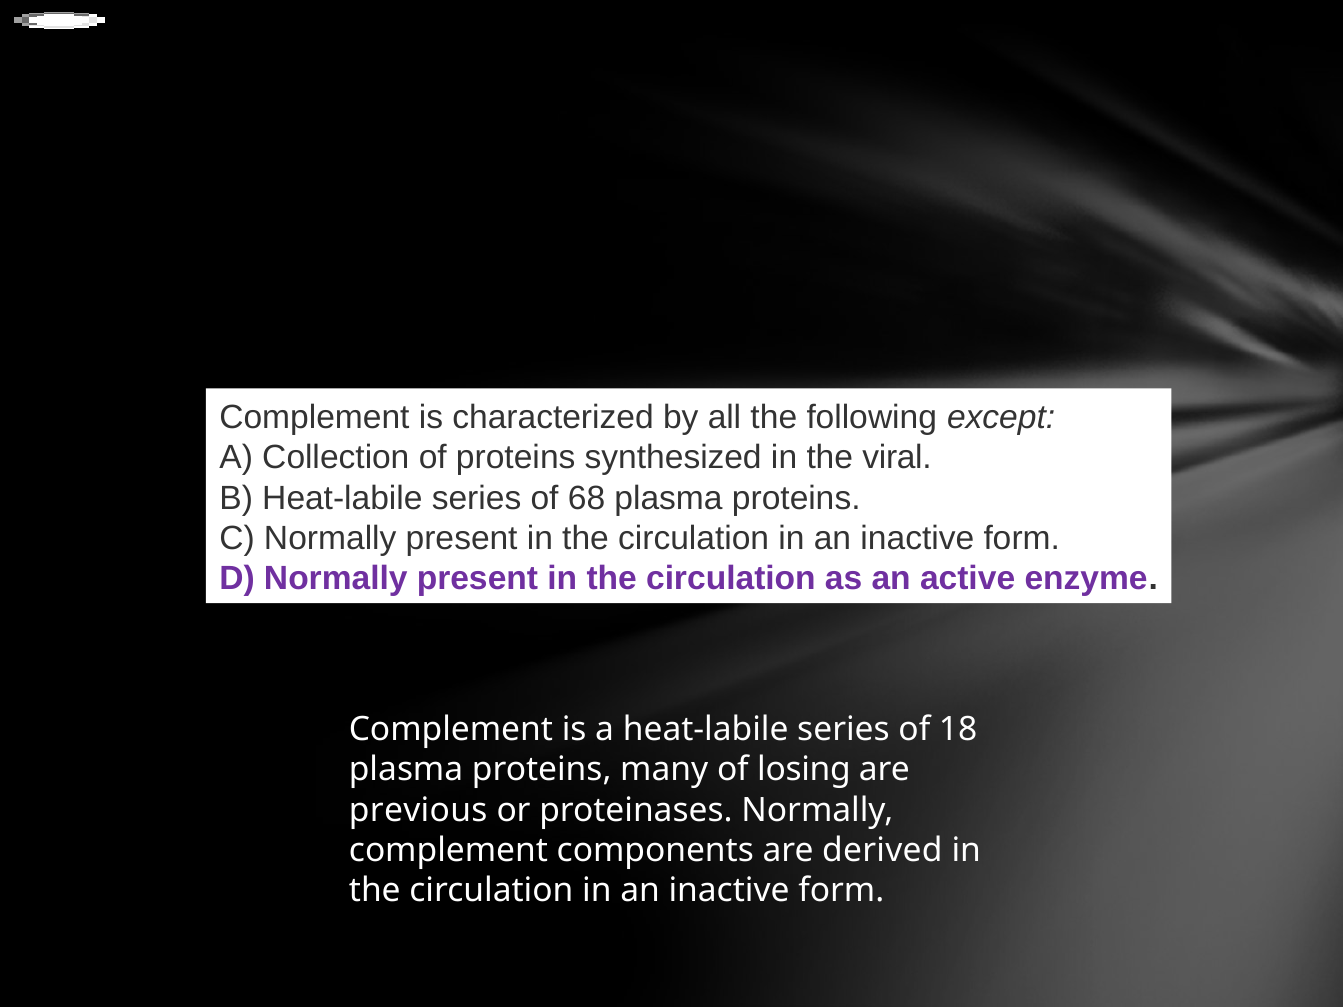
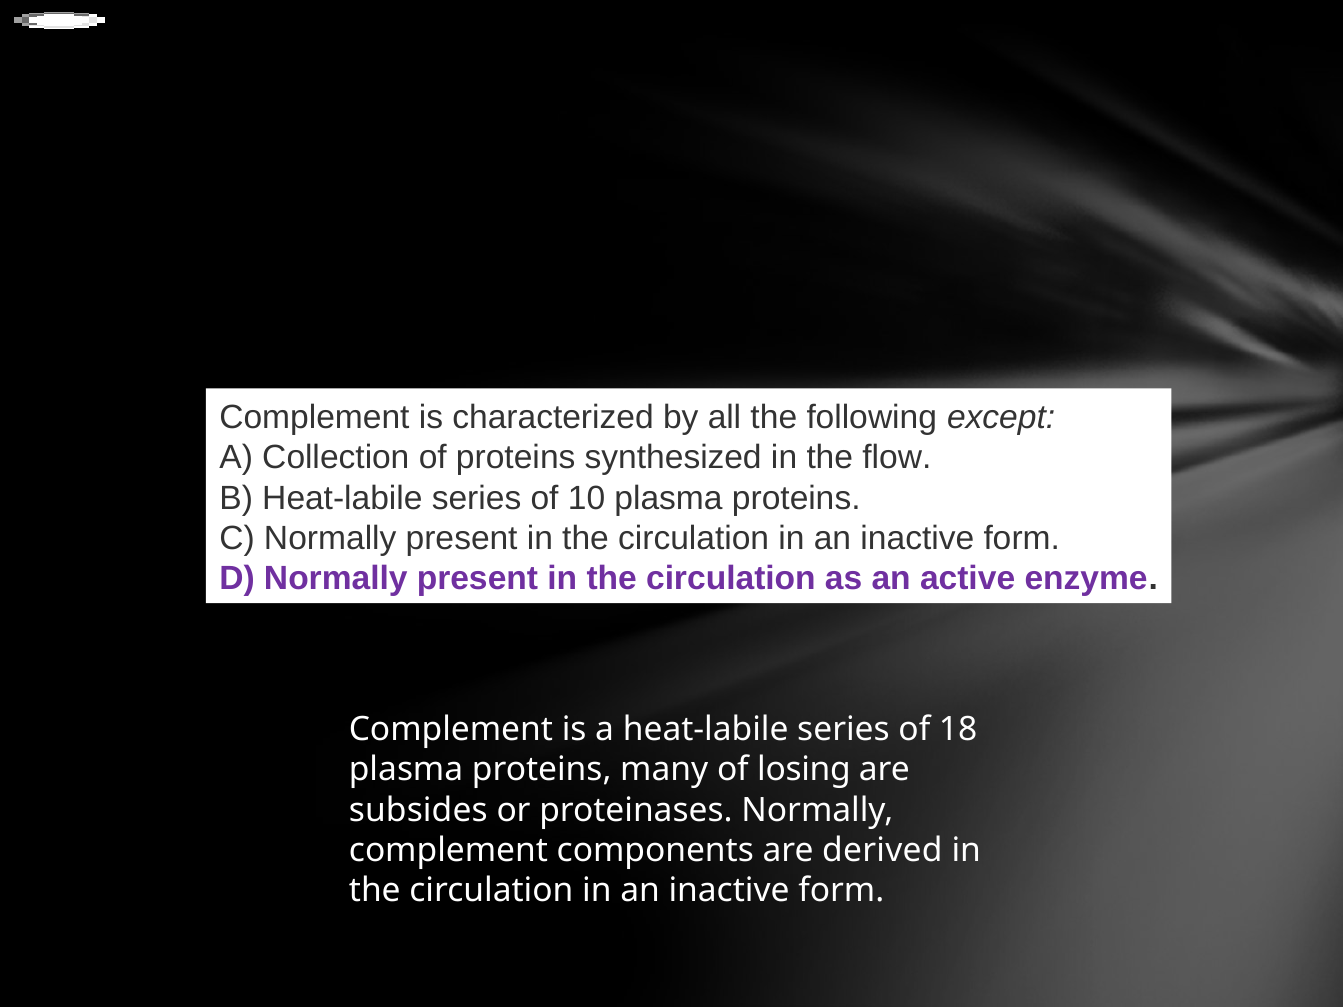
viral: viral -> flow
68: 68 -> 10
previous: previous -> subsides
